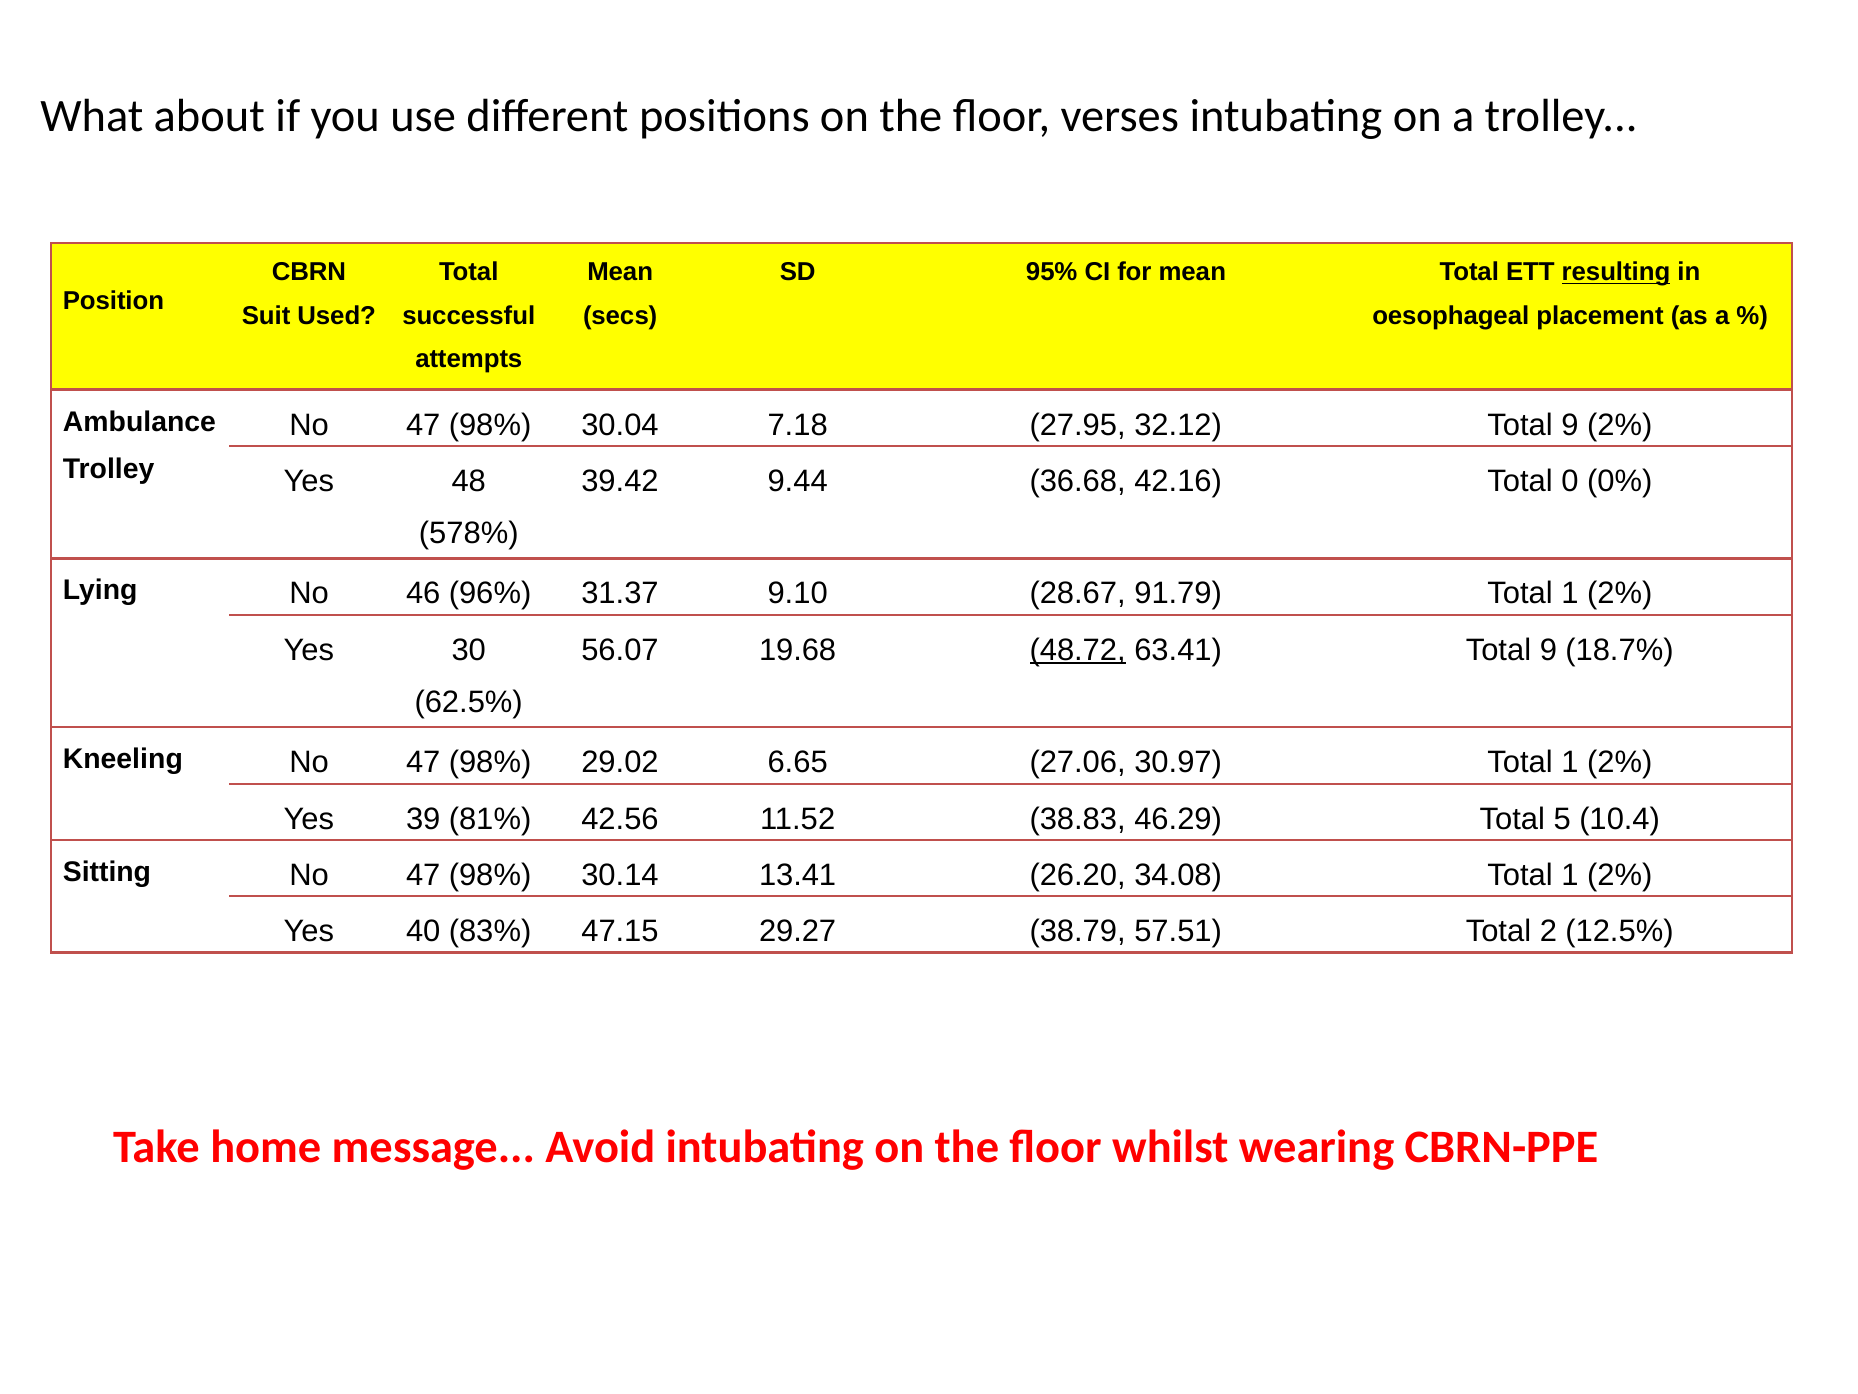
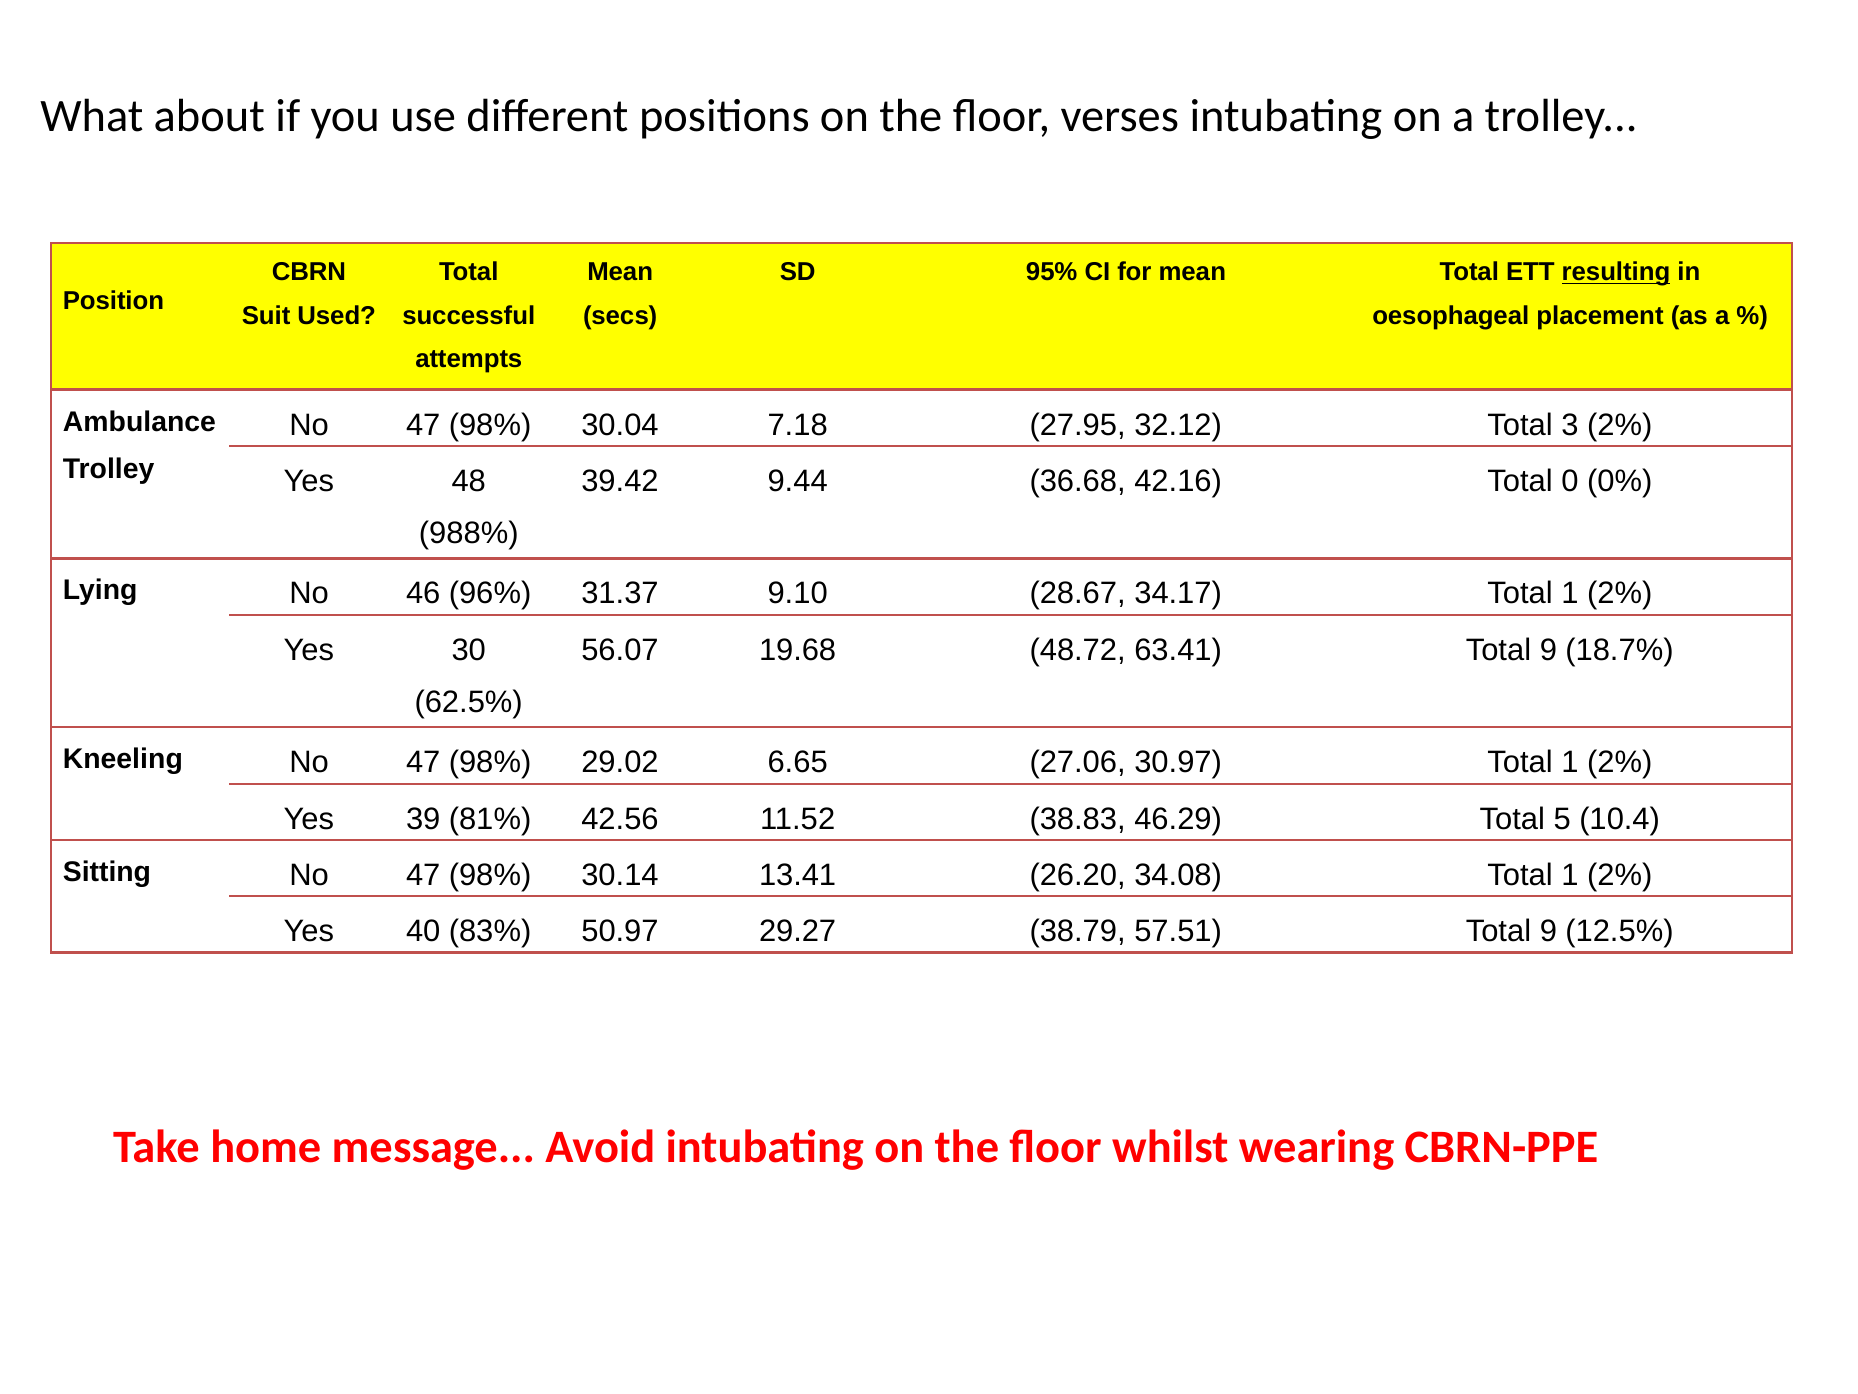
32.12 Total 9: 9 -> 3
578%: 578% -> 988%
91.79: 91.79 -> 34.17
48.72 underline: present -> none
47.15: 47.15 -> 50.97
57.51 Total 2: 2 -> 9
